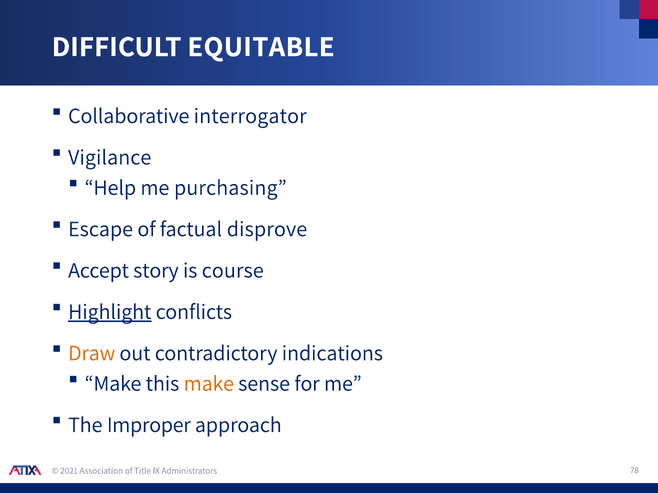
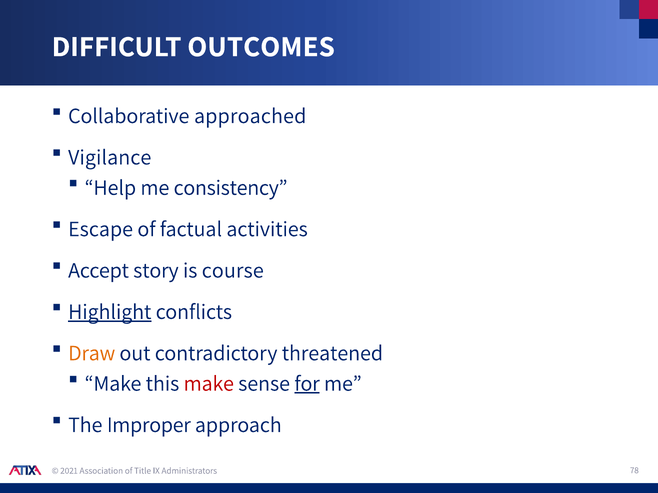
EQUITABLE: EQUITABLE -> OUTCOMES
interrogator: interrogator -> approached
purchasing: purchasing -> consistency
disprove: disprove -> activities
indications: indications -> threatened
make at (209, 384) colour: orange -> red
for underline: none -> present
